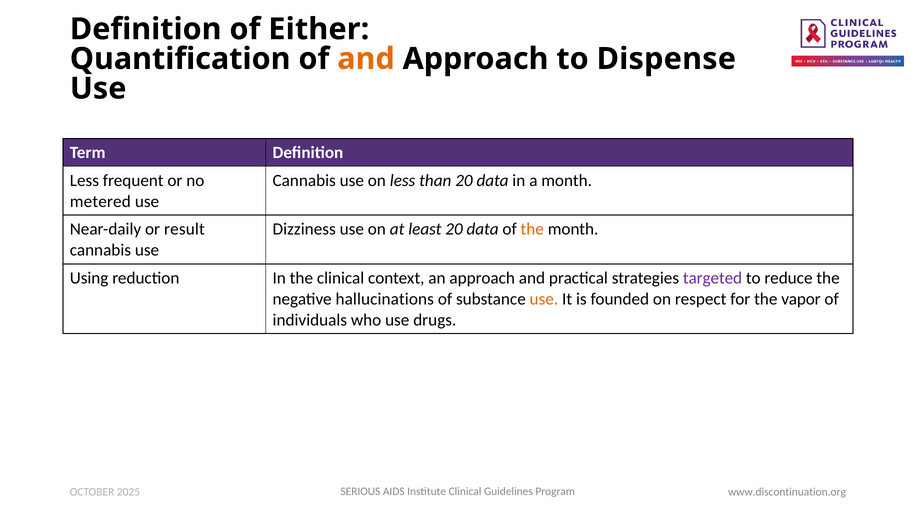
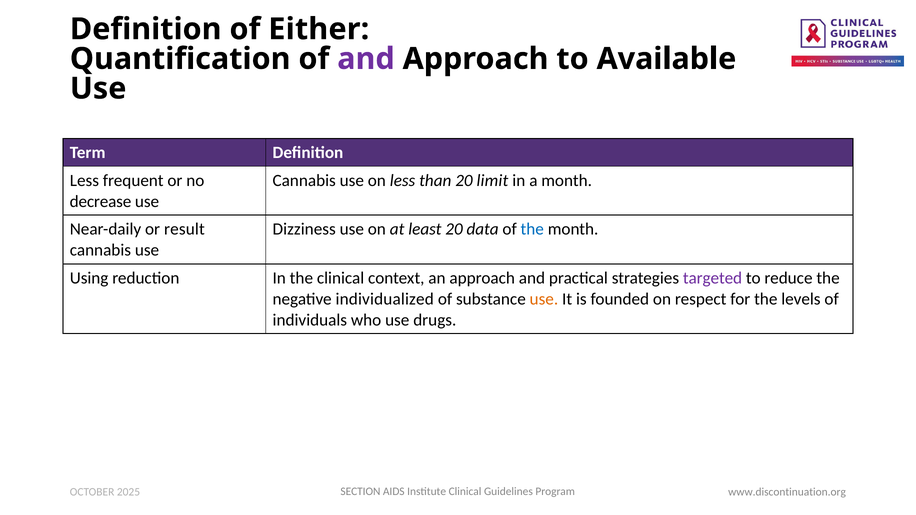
and at (366, 59) colour: orange -> purple
Dispense: Dispense -> Available
than 20 data: data -> limit
metered: metered -> decrease
the at (532, 229) colour: orange -> blue
hallucinations: hallucinations -> individualized
vapor: vapor -> levels
SERIOUS: SERIOUS -> SECTION
